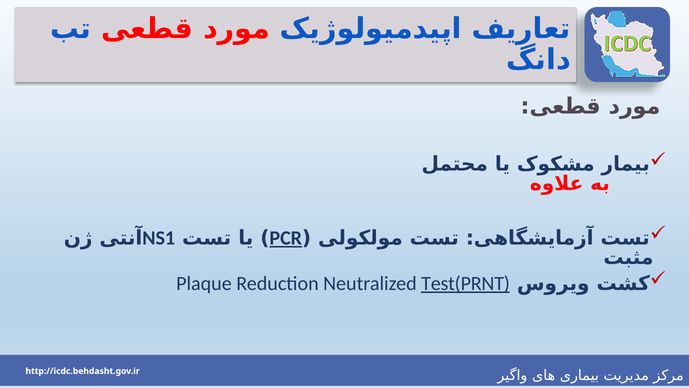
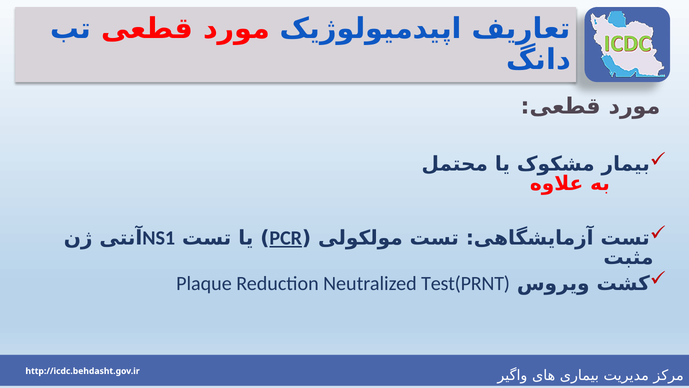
Test(PRNT underline: present -> none
